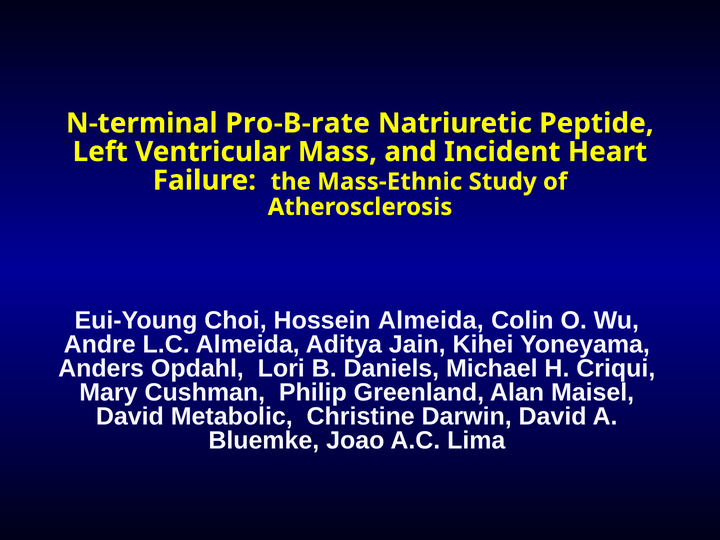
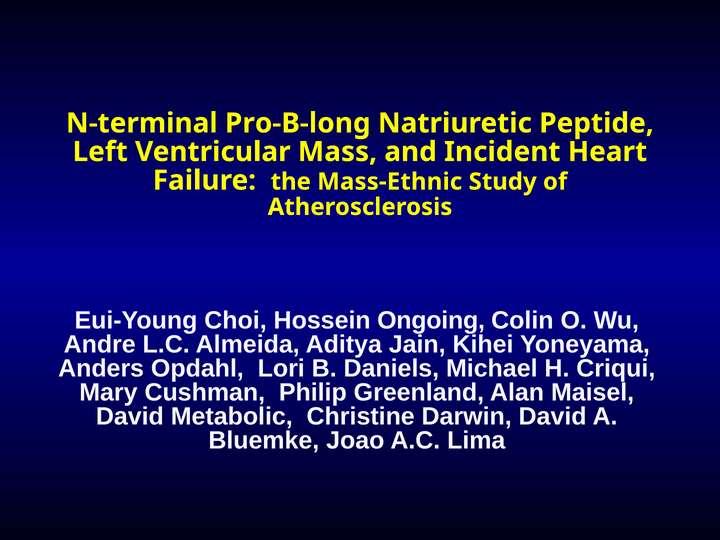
Pro-B-rate: Pro-B-rate -> Pro-B-long
Hossein Almeida: Almeida -> Ongoing
